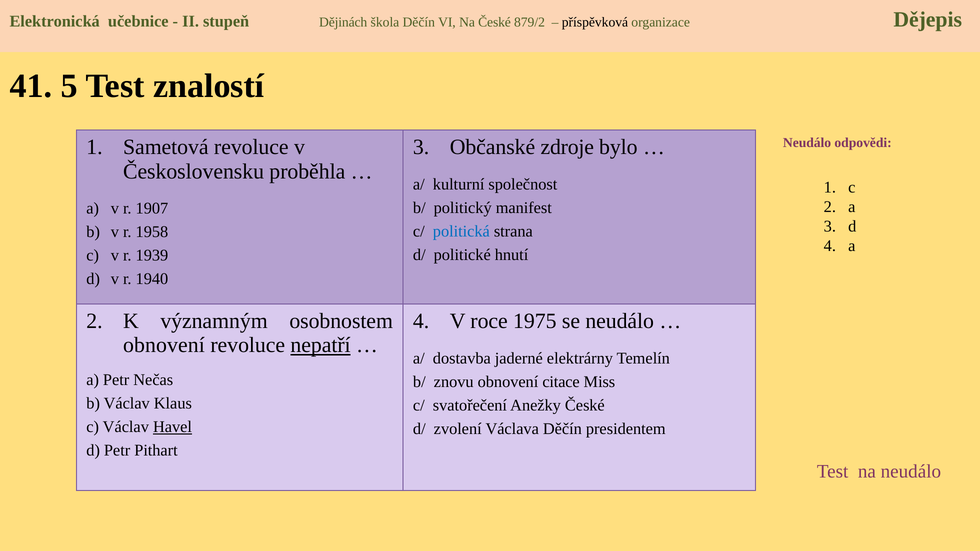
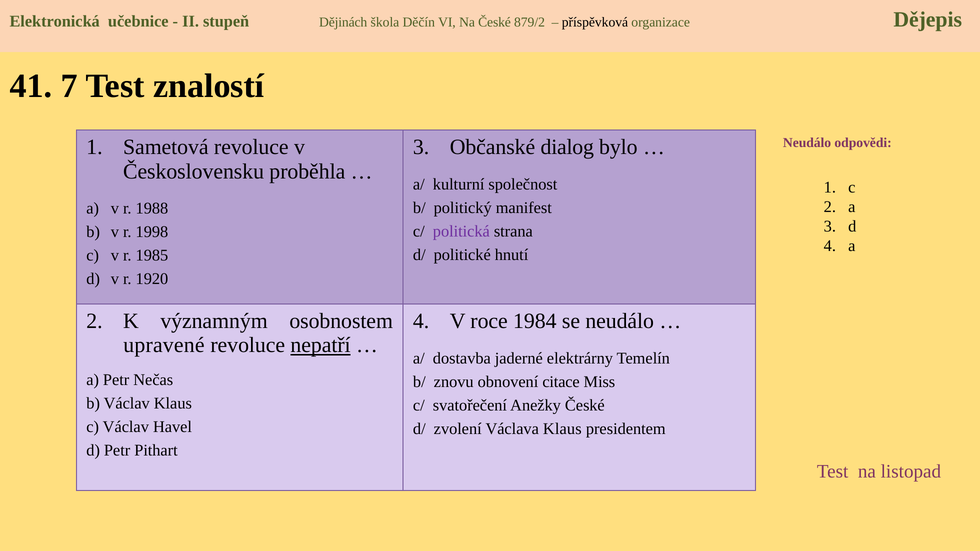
5: 5 -> 7
zdroje: zdroje -> dialog
1907: 1907 -> 1988
politická colour: blue -> purple
1958: 1958 -> 1998
1939: 1939 -> 1985
1940: 1940 -> 1920
1975: 1975 -> 1984
obnovení at (164, 345): obnovení -> upravené
Havel underline: present -> none
Václava Děčín: Děčín -> Klaus
na neudálo: neudálo -> listopad
